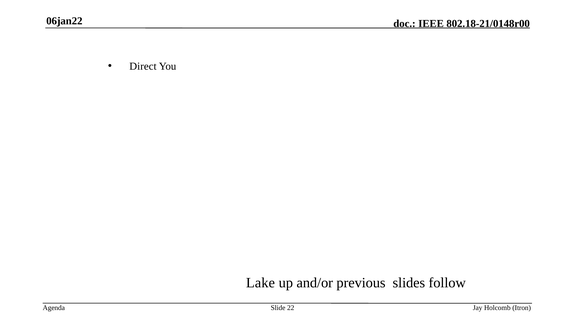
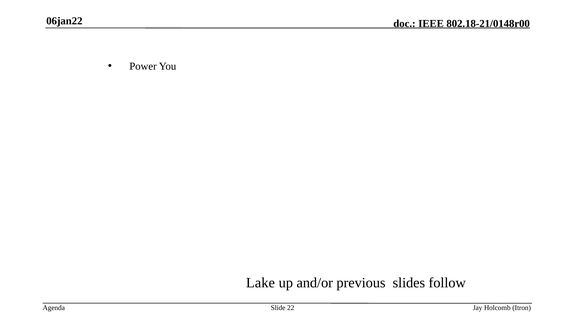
Direct: Direct -> Power
